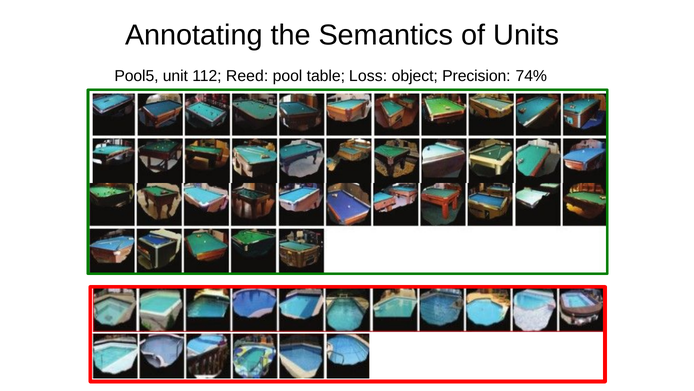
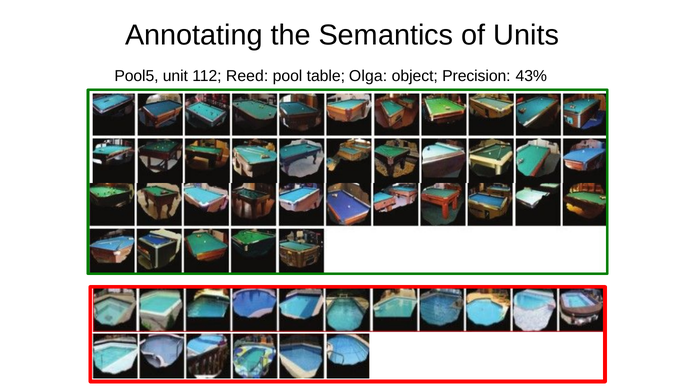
Loss: Loss -> Olga
74%: 74% -> 43%
